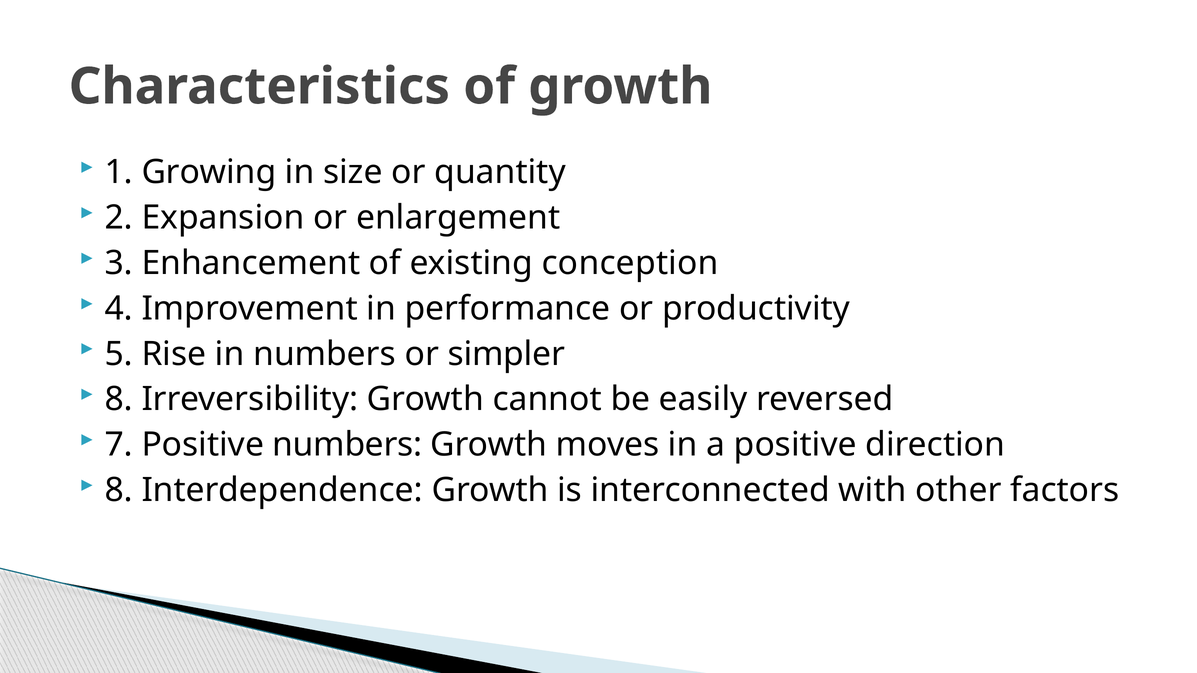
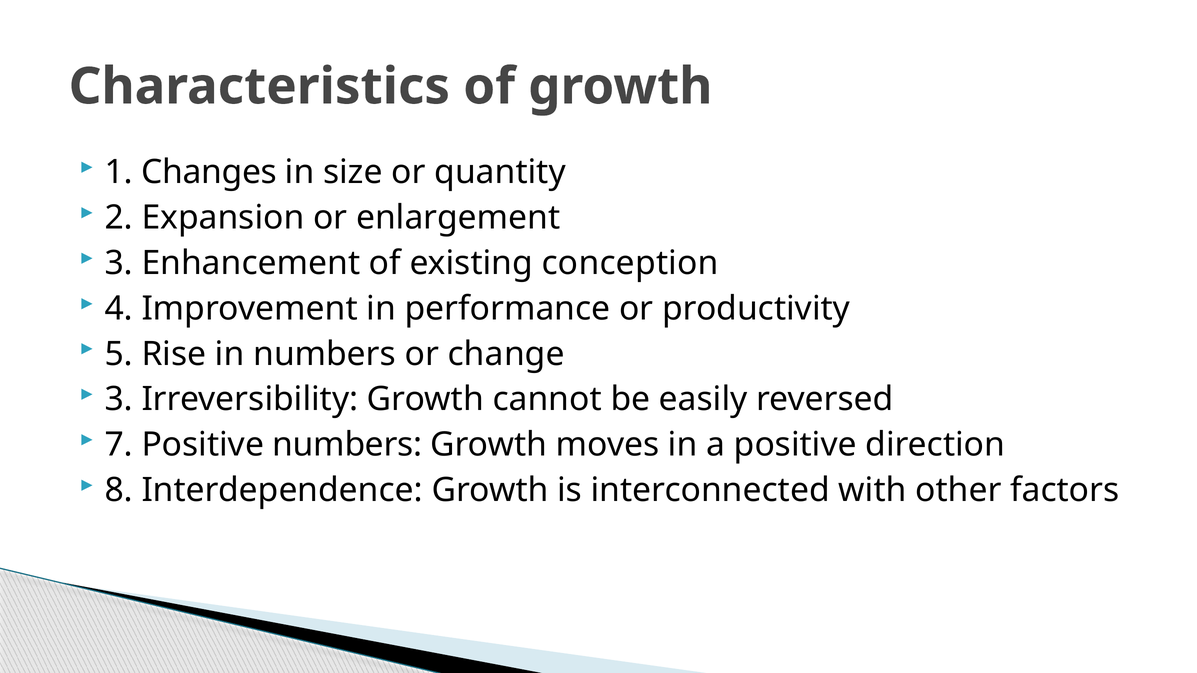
Growing: Growing -> Changes
simpler: simpler -> change
8 at (119, 400): 8 -> 3
